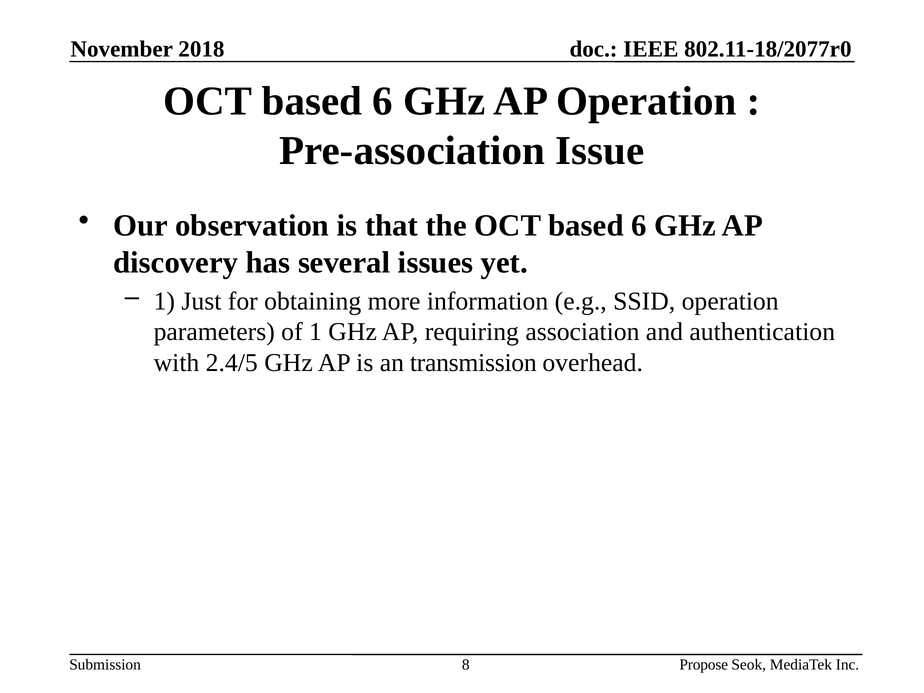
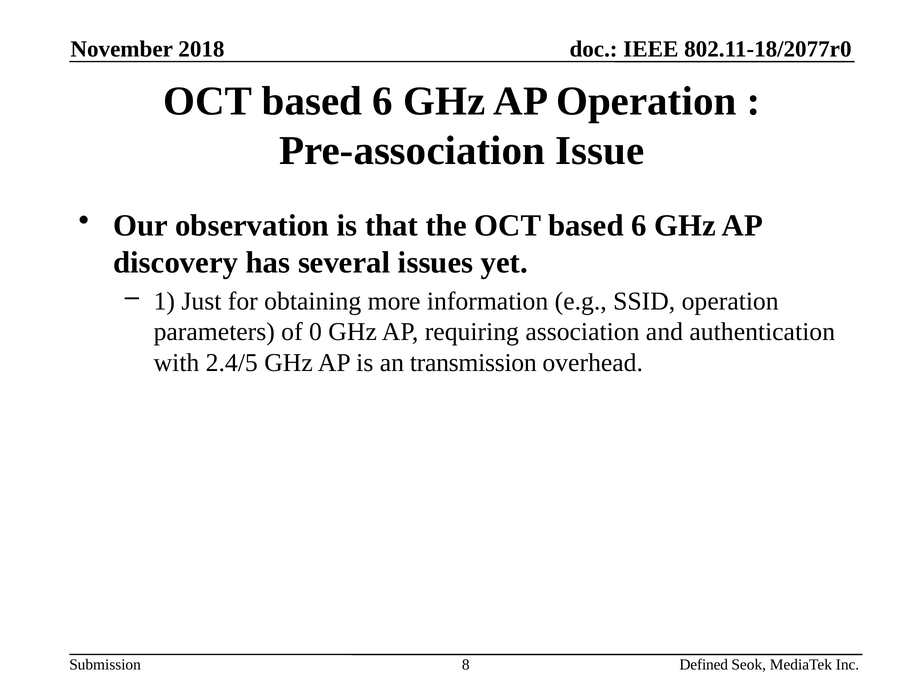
of 1: 1 -> 0
Propose: Propose -> Defined
